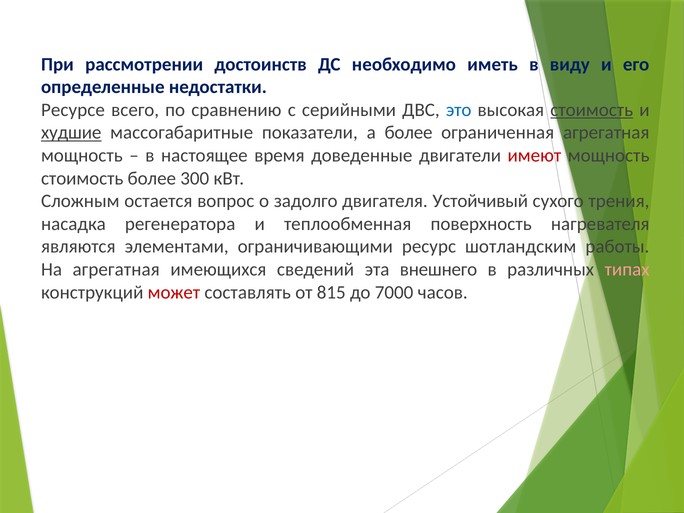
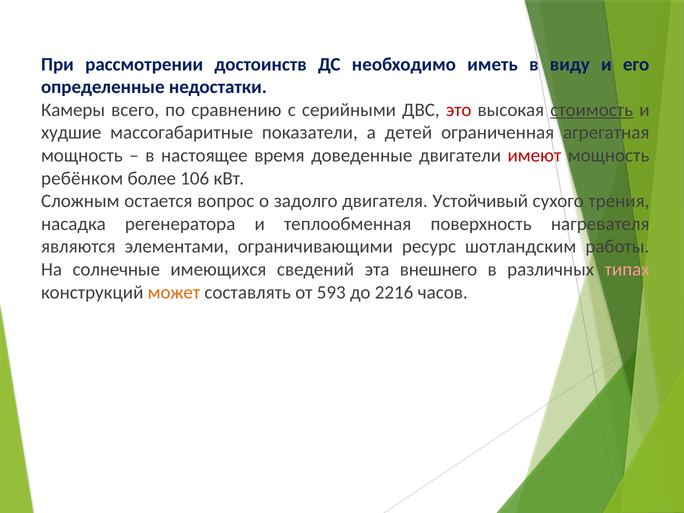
Ресурсе: Ресурсе -> Камеры
это colour: blue -> red
худшие underline: present -> none
а более: более -> детей
стоимость at (82, 178): стоимость -> ребёнком
300: 300 -> 106
На агрегатная: агрегатная -> солнечные
может colour: red -> orange
815: 815 -> 593
7000: 7000 -> 2216
